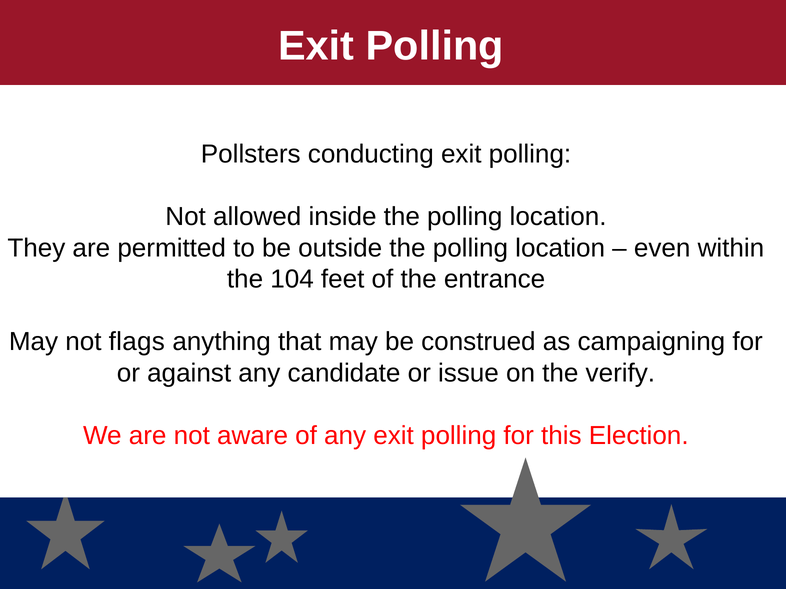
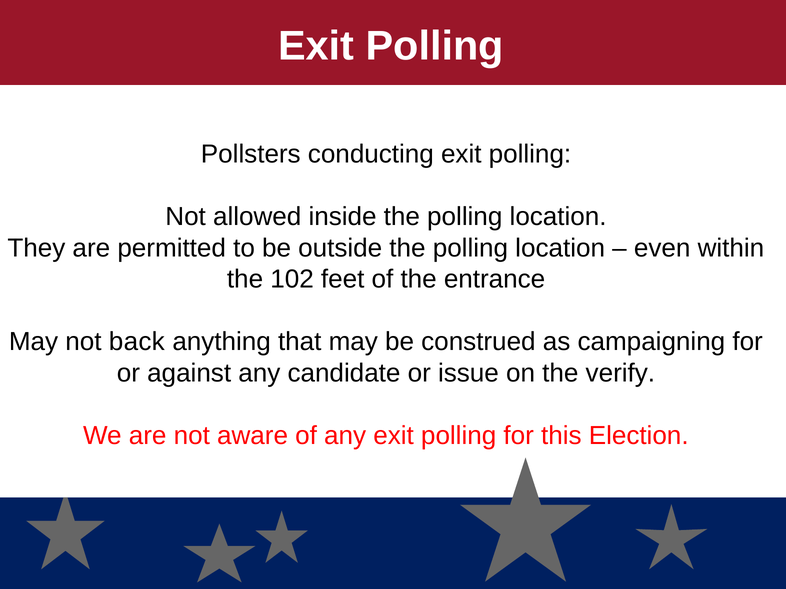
104: 104 -> 102
flags: flags -> back
